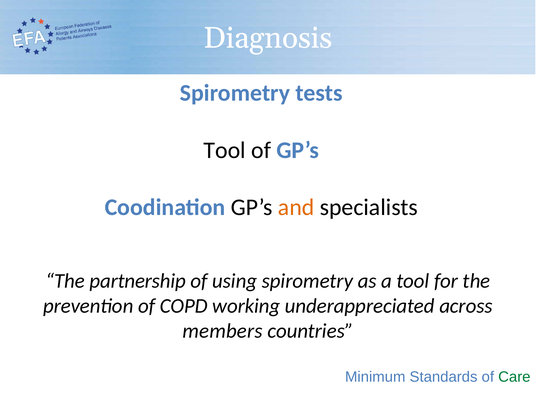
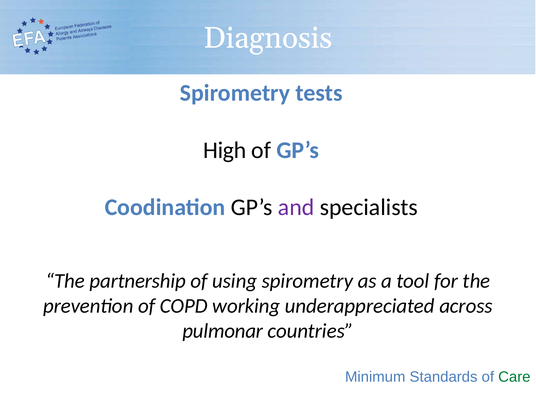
Tool at (225, 150): Tool -> High
and colour: orange -> purple
members: members -> pulmonar
